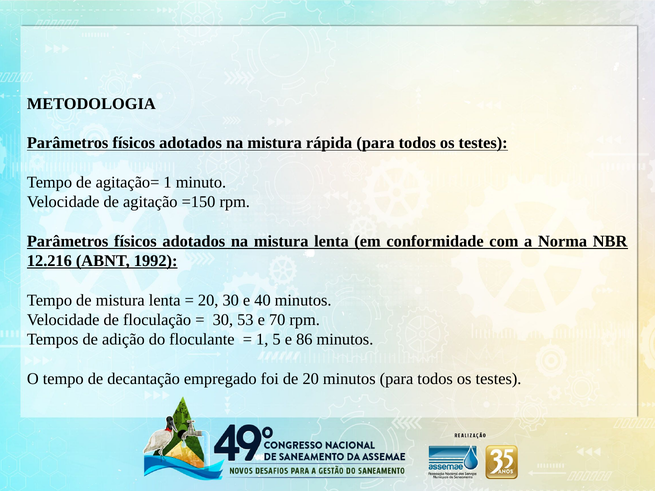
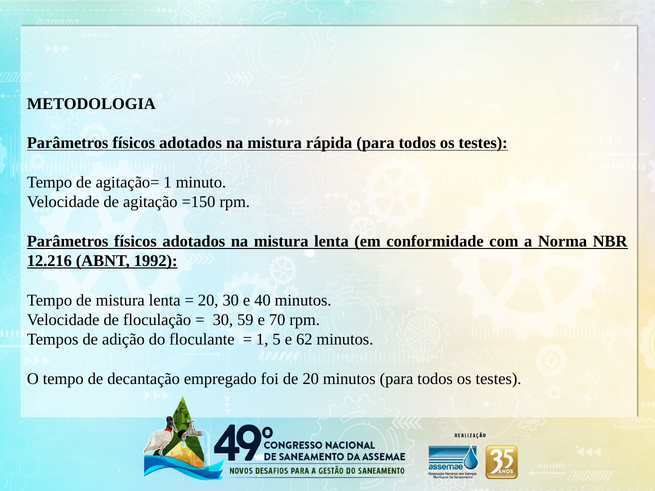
53: 53 -> 59
86: 86 -> 62
